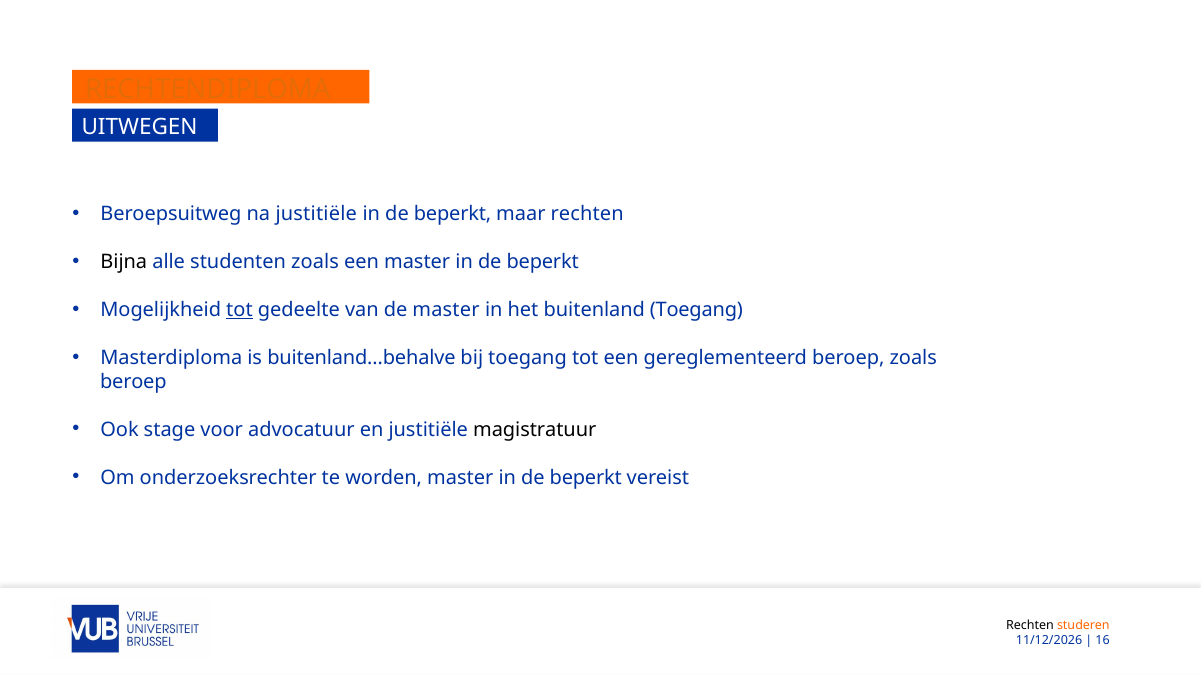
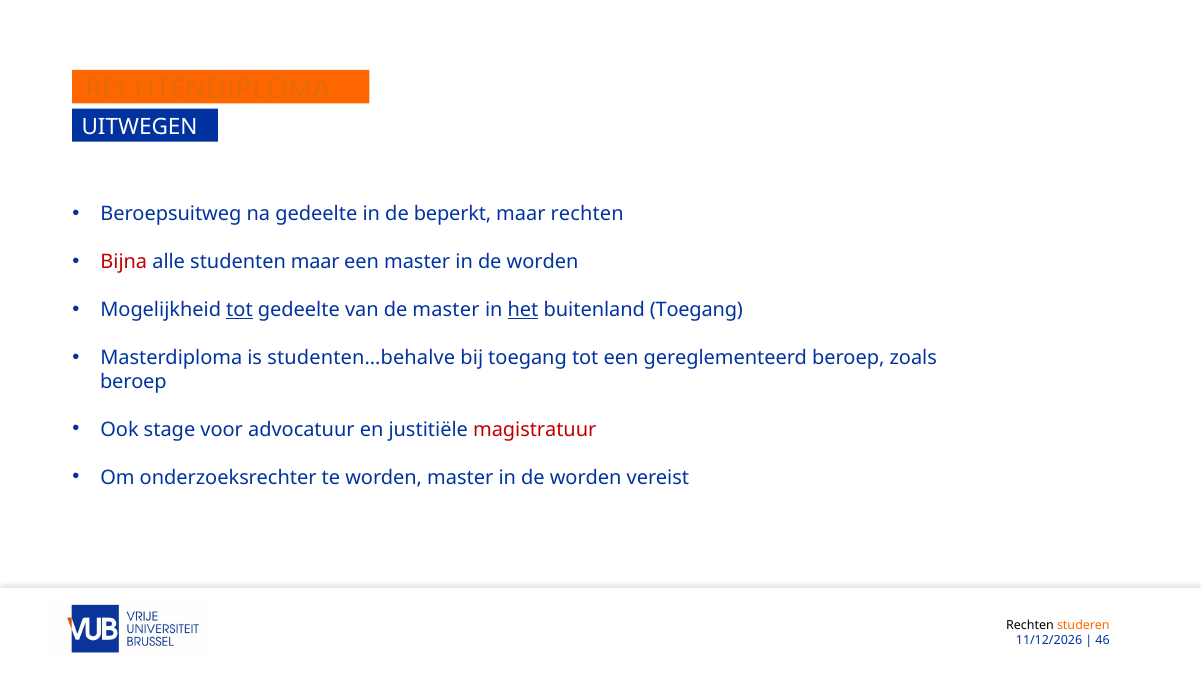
na justitiële: justitiële -> gedeelte
Bijna colour: black -> red
studenten zoals: zoals -> maar
beperkt at (543, 262): beperkt -> worden
het underline: none -> present
buitenland…behalve: buitenland…behalve -> studenten…behalve
magistratuur colour: black -> red
beperkt at (586, 478): beperkt -> worden
16: 16 -> 46
